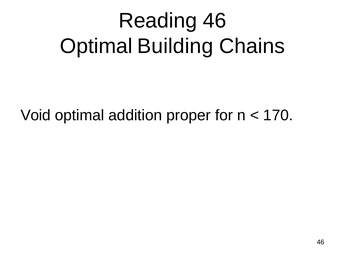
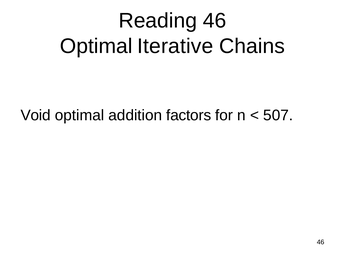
Building: Building -> Iterative
proper: proper -> factors
170: 170 -> 507
